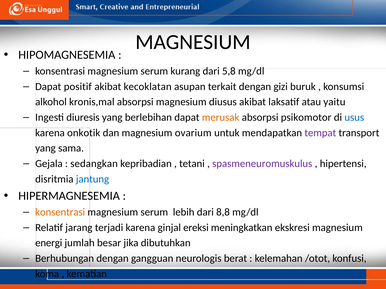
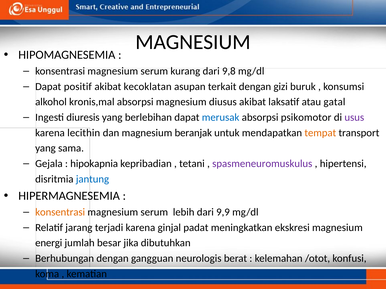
5,8: 5,8 -> 9,8
yaitu: yaitu -> gatal
merusak colour: orange -> blue
usus colour: blue -> purple
onkotik: onkotik -> lecithin
ovarium: ovarium -> beranjak
tempat colour: purple -> orange
sedangkan: sedangkan -> hipokapnia
8,8: 8,8 -> 9,9
ereksi: ereksi -> padat
